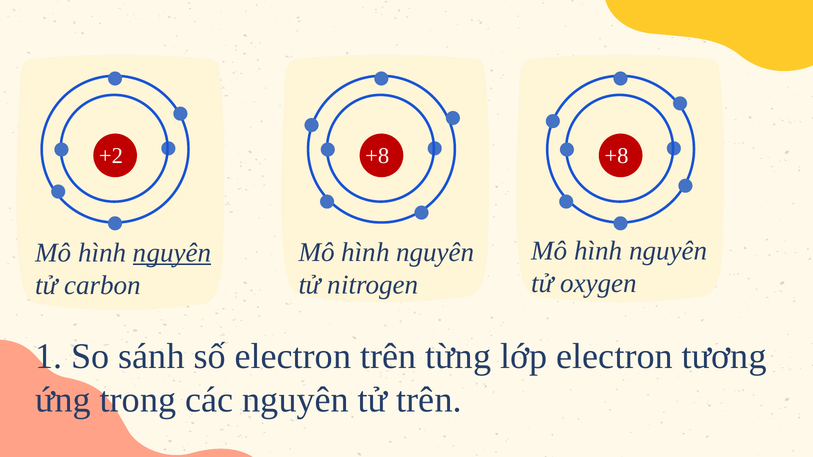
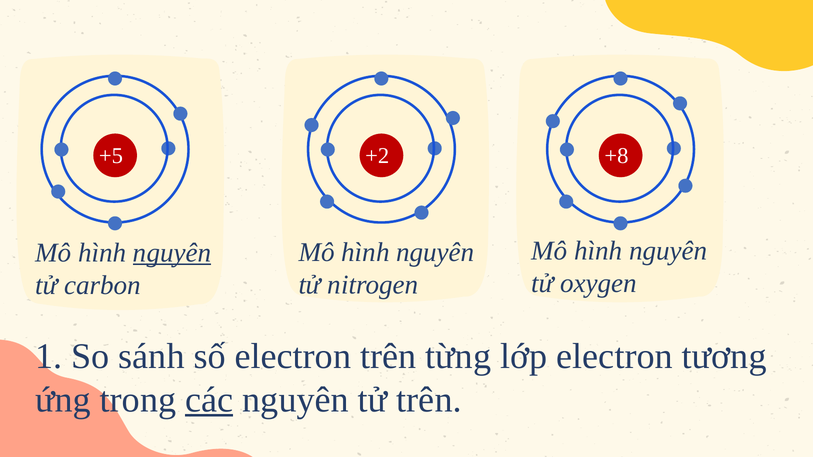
+2: +2 -> +5
+8 at (377, 156): +8 -> +2
các underline: none -> present
